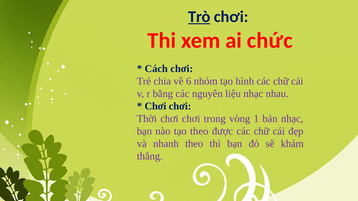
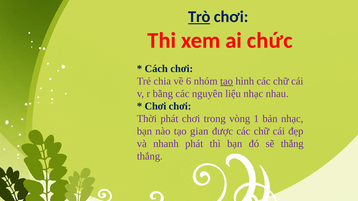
tạo at (227, 81) underline: none -> present
Thời chơi: chơi -> phát
tạo theo: theo -> gian
nhanh theo: theo -> phát
sẽ khám: khám -> thắng
